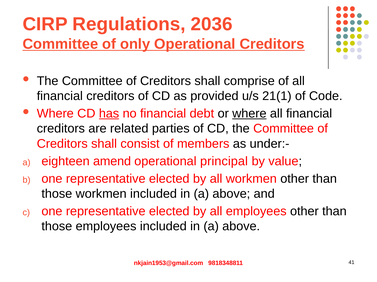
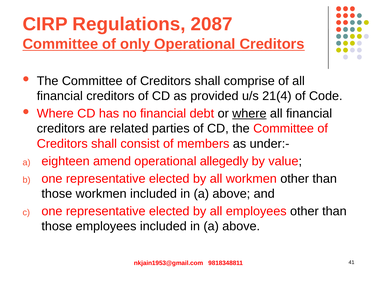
2036: 2036 -> 2087
21(1: 21(1 -> 21(4
has underline: present -> none
principal: principal -> allegedly
